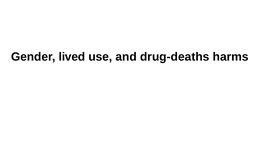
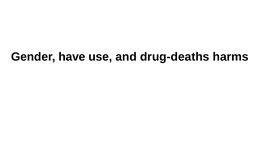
lived: lived -> have
